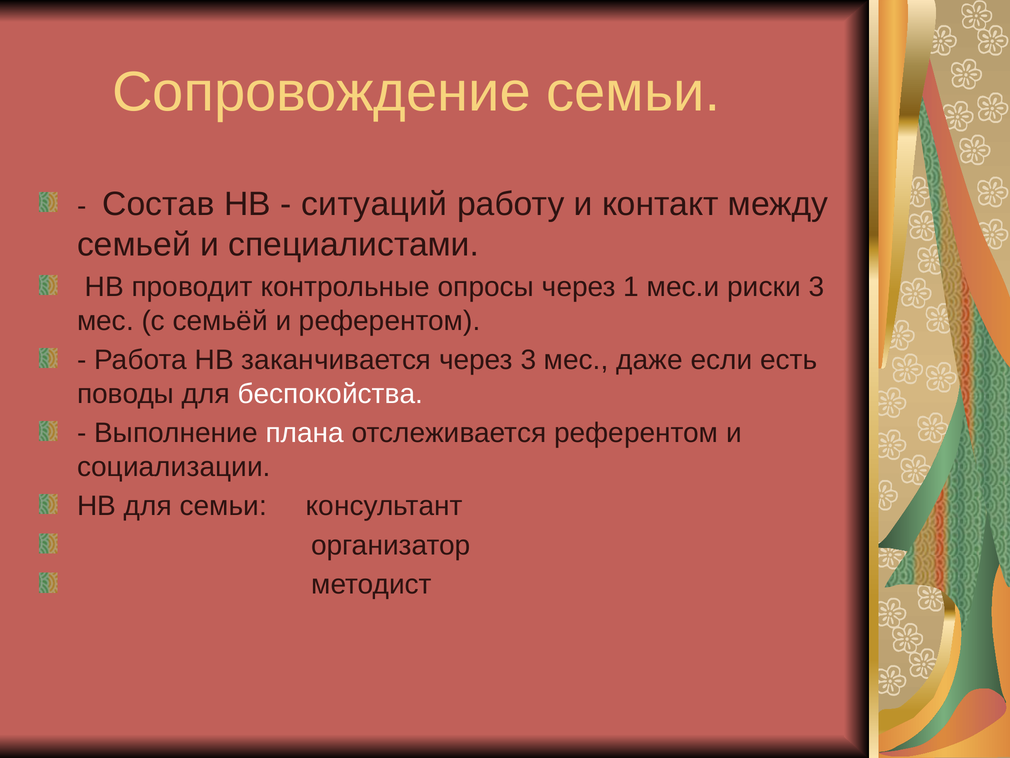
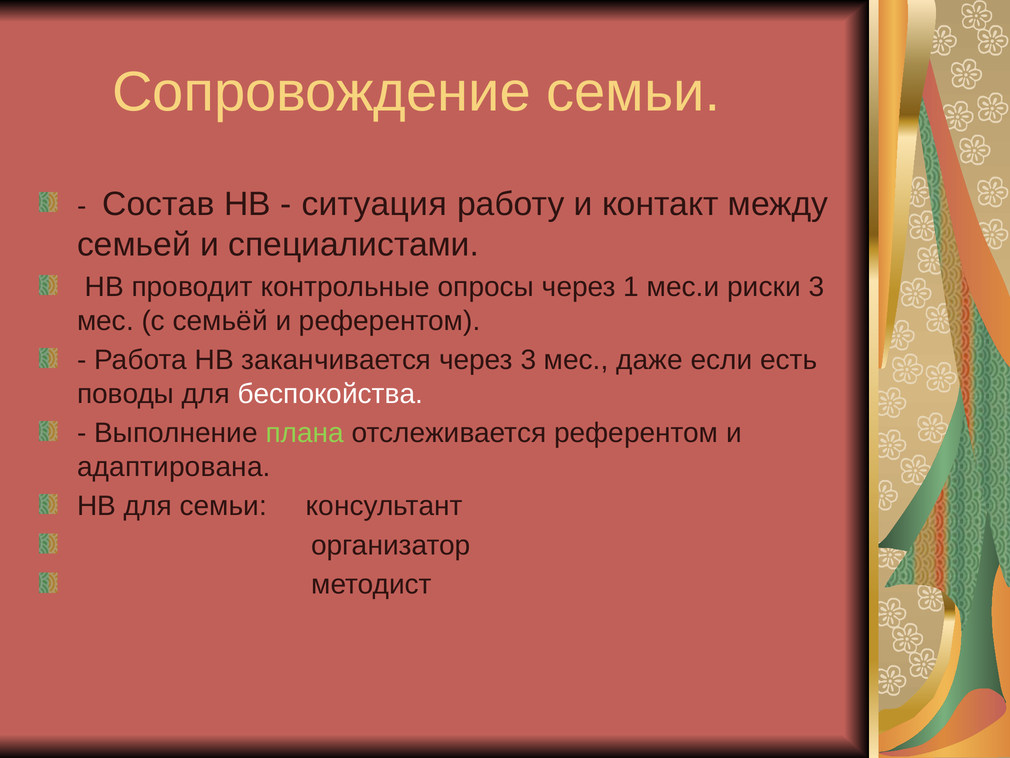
ситуаций: ситуаций -> ситуация
плана colour: white -> light green
социализации: социализации -> адаптирована
